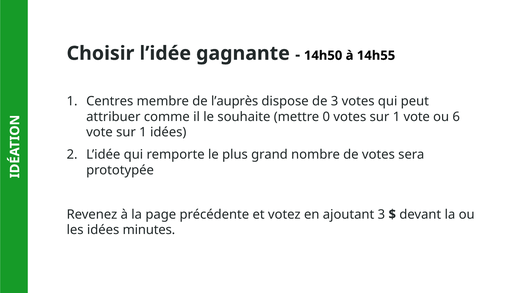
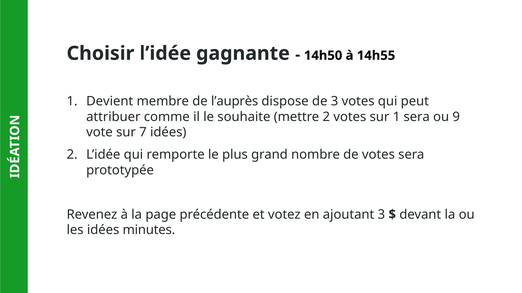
Centres: Centres -> Devient
mettre 0: 0 -> 2
1 vote: vote -> sera
6: 6 -> 9
vote sur 1: 1 -> 7
